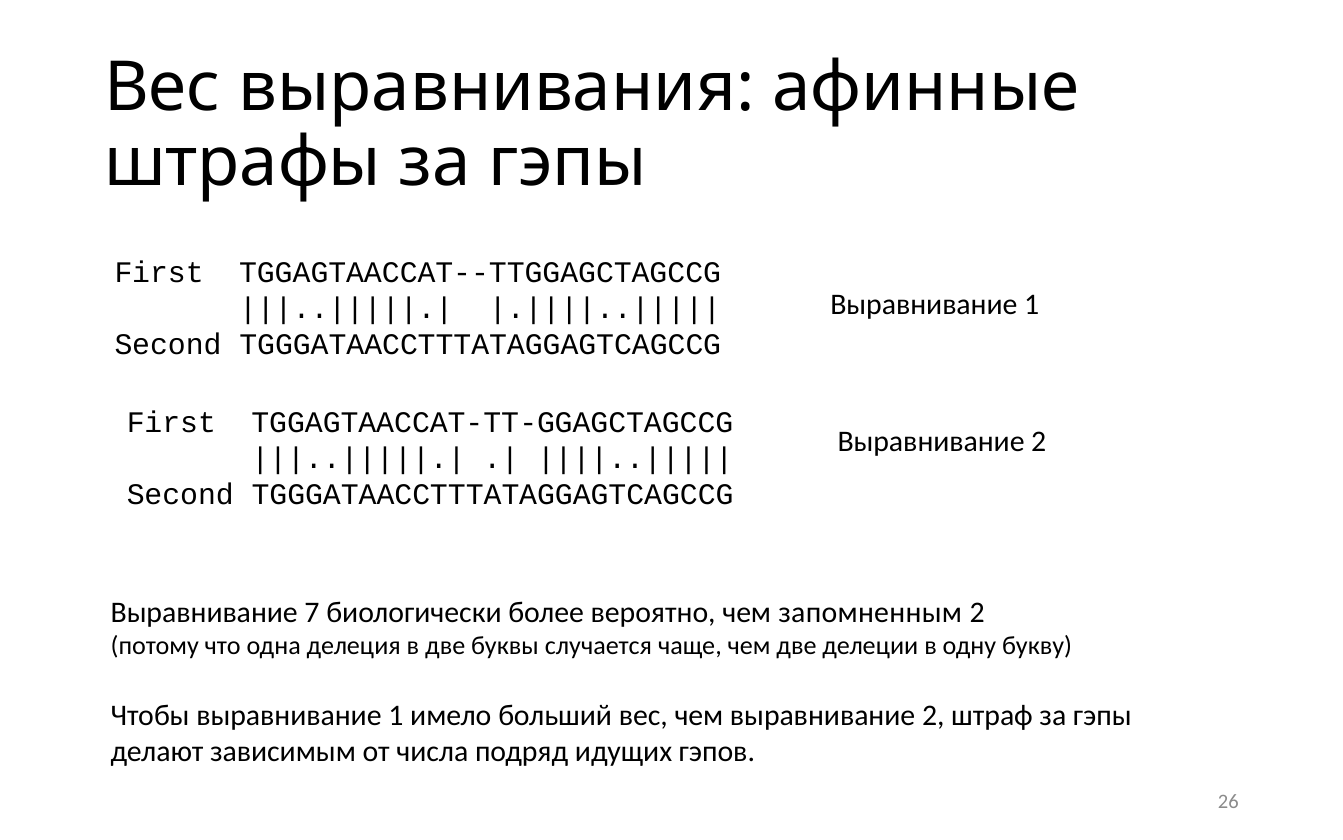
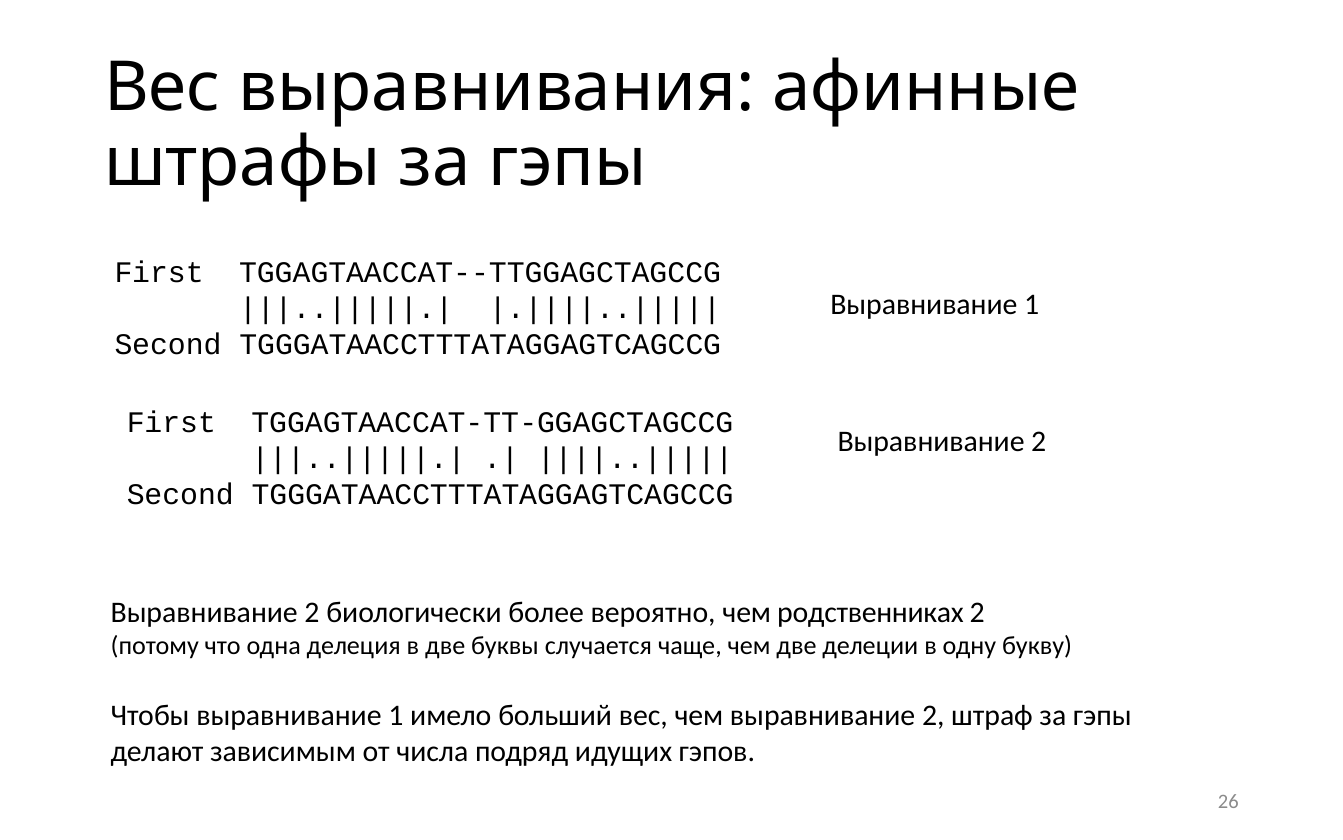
7 at (312, 612): 7 -> 2
запомненным: запомненным -> родственниках
